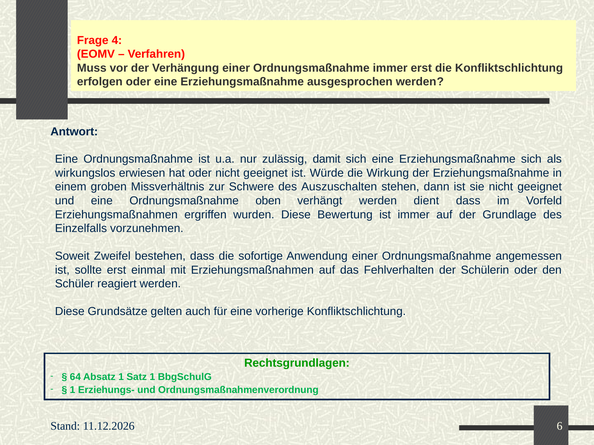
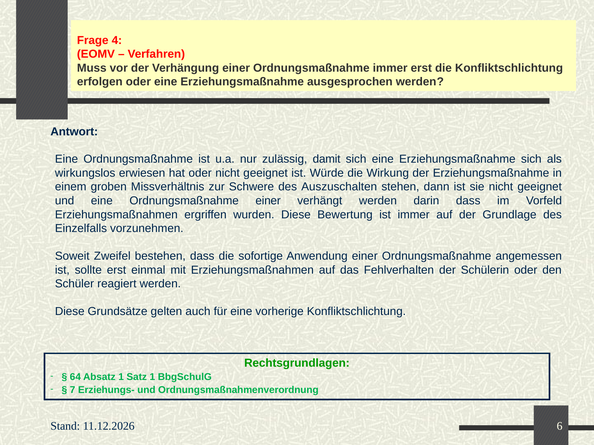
Ordnungsmaßnahme oben: oben -> einer
dient: dient -> darin
1 at (73, 390): 1 -> 7
